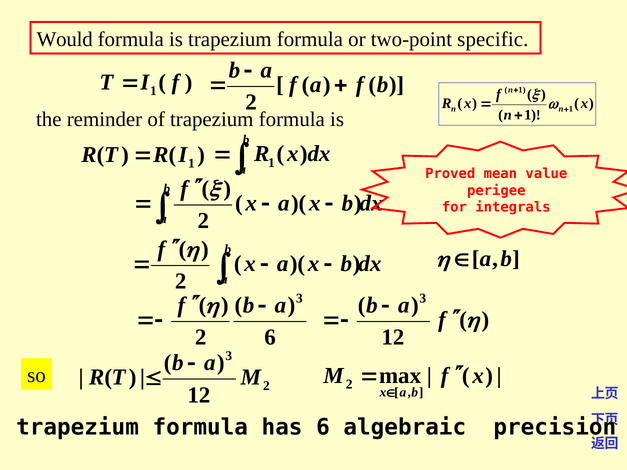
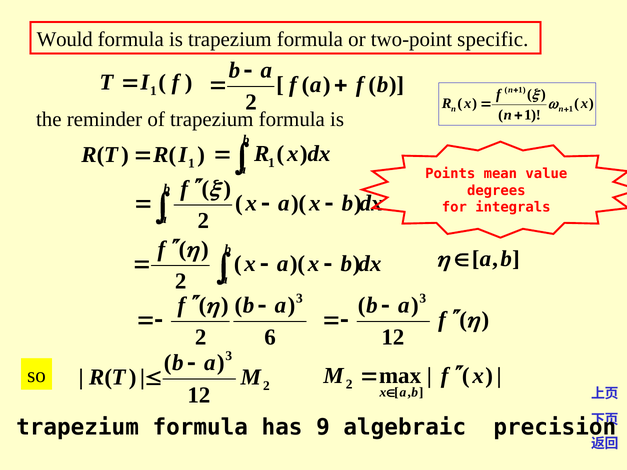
Proved: Proved -> Points
perigee: perigee -> degrees
has 6: 6 -> 9
